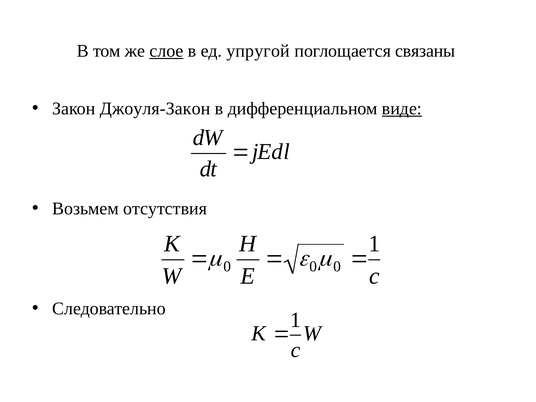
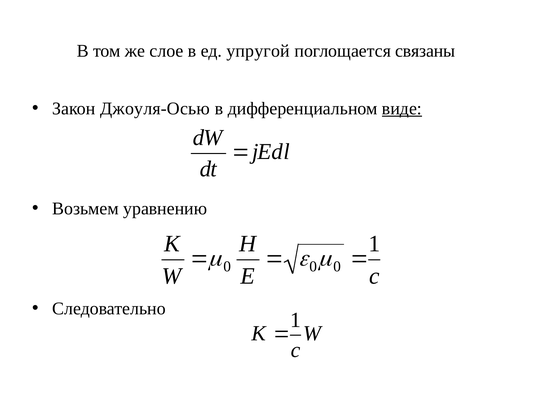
слое underline: present -> none
Джоуля-Закон: Джоуля-Закон -> Джоуля-Осью
отсутствия: отсутствия -> уравнению
